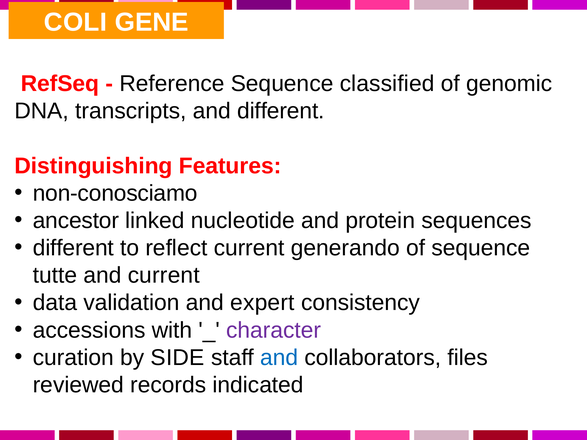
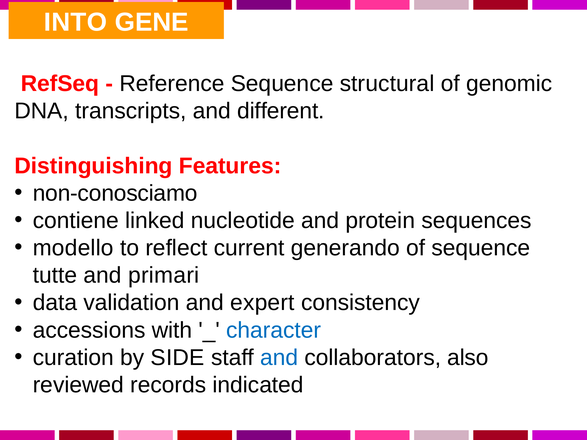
COLI: COLI -> INTO
classified: classified -> structural
ancestor: ancestor -> contiene
different at (73, 248): different -> modello
and current: current -> primari
character colour: purple -> blue
files: files -> also
